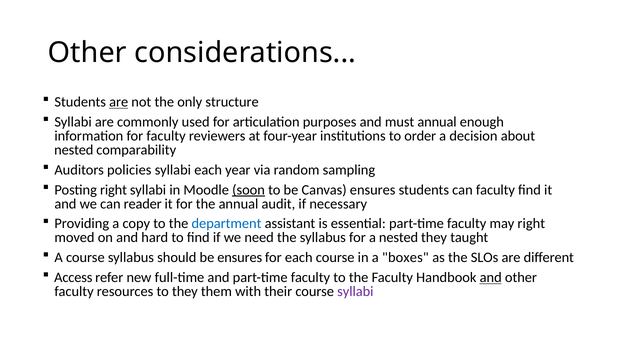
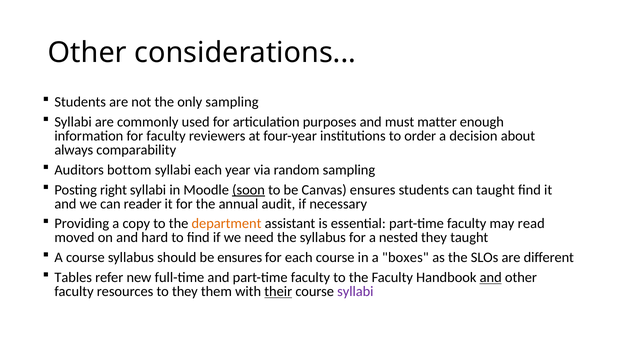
are at (119, 102) underline: present -> none
only structure: structure -> sampling
must annual: annual -> matter
nested at (74, 150): nested -> always
policies: policies -> bottom
can faculty: faculty -> taught
department colour: blue -> orange
may right: right -> read
Access: Access -> Tables
their underline: none -> present
